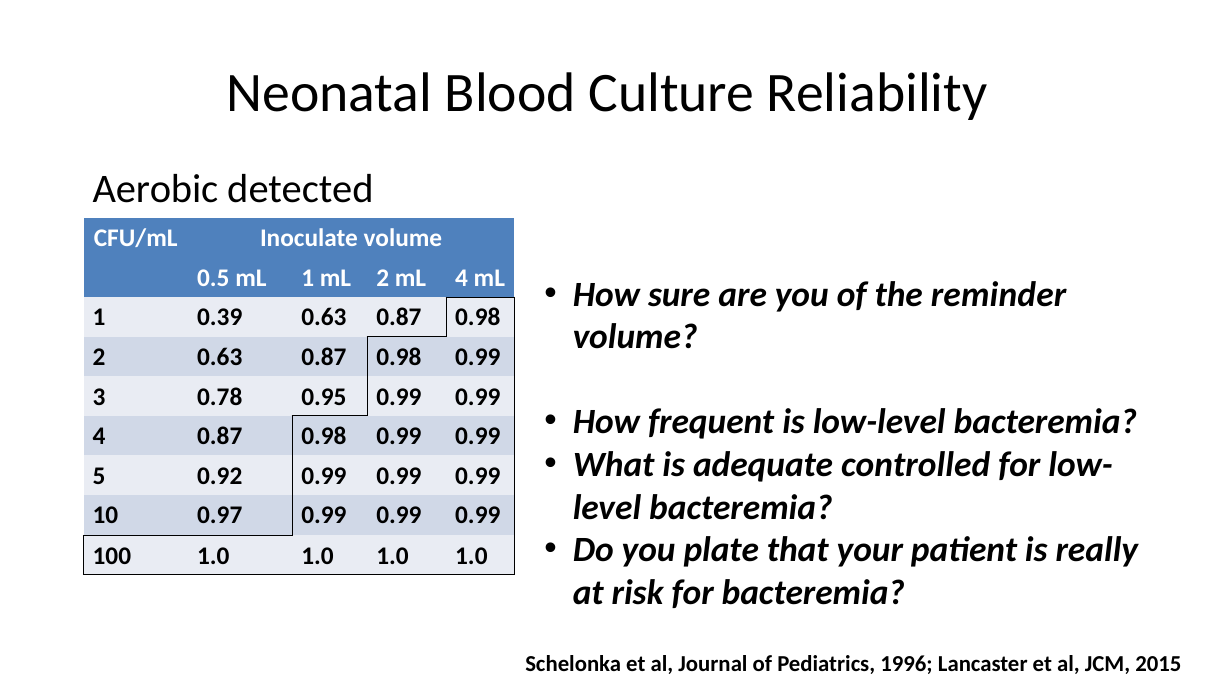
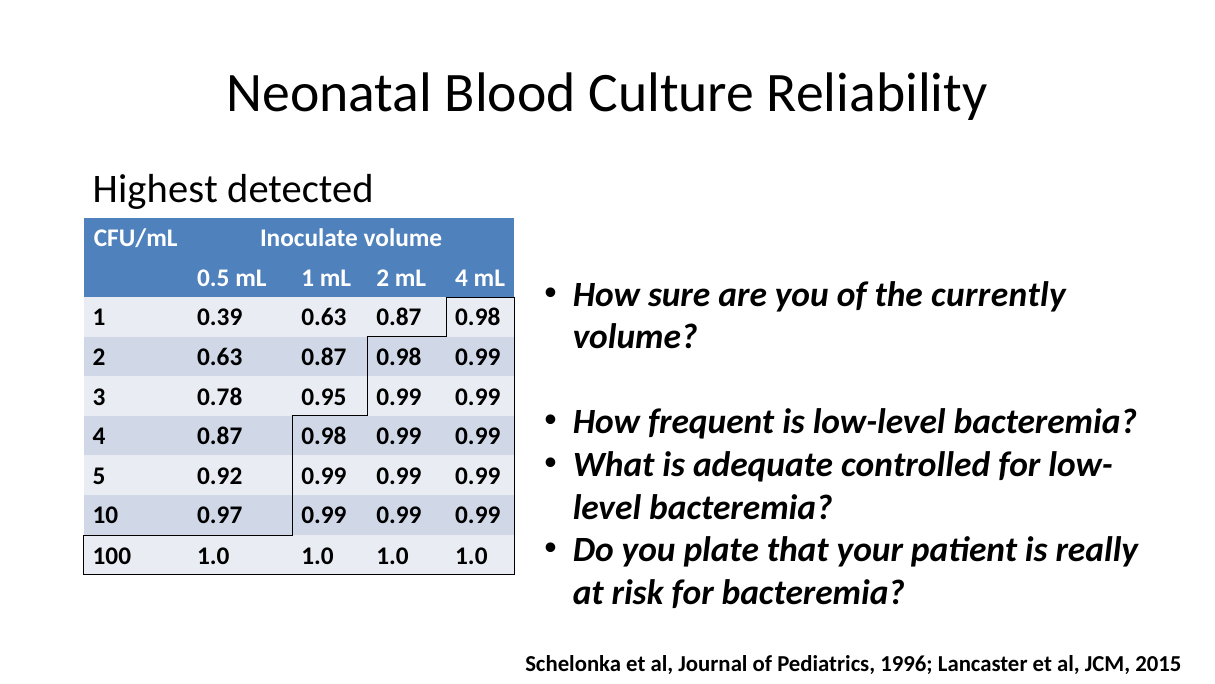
Aerobic: Aerobic -> Highest
reminder: reminder -> currently
